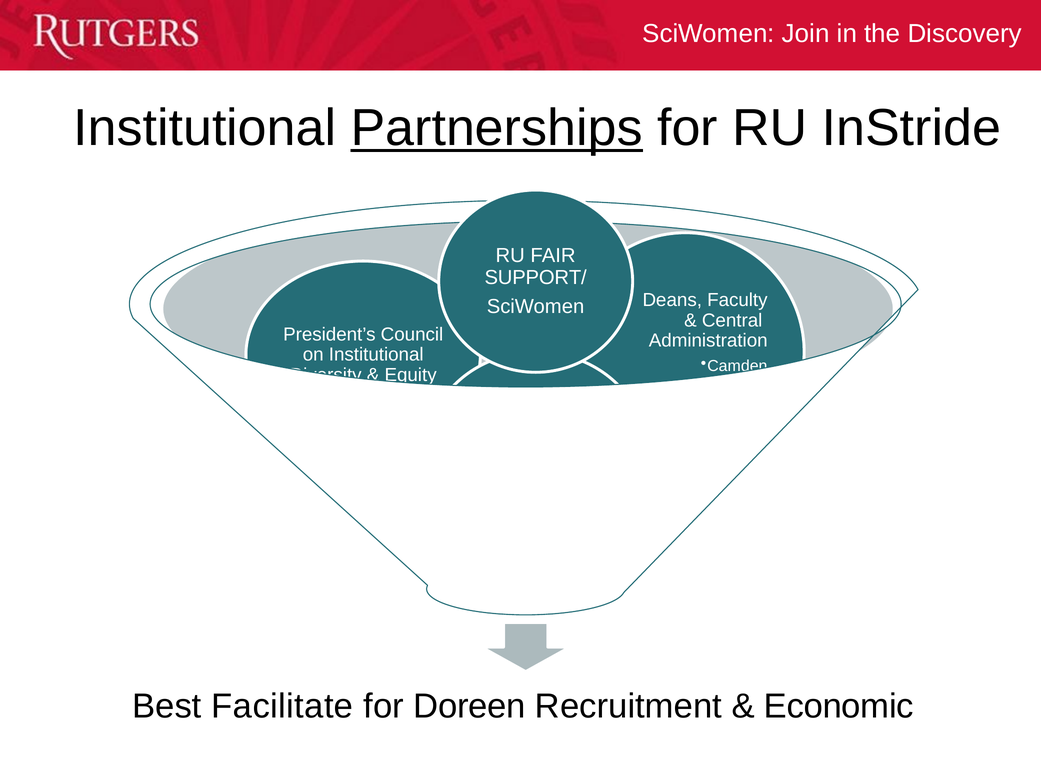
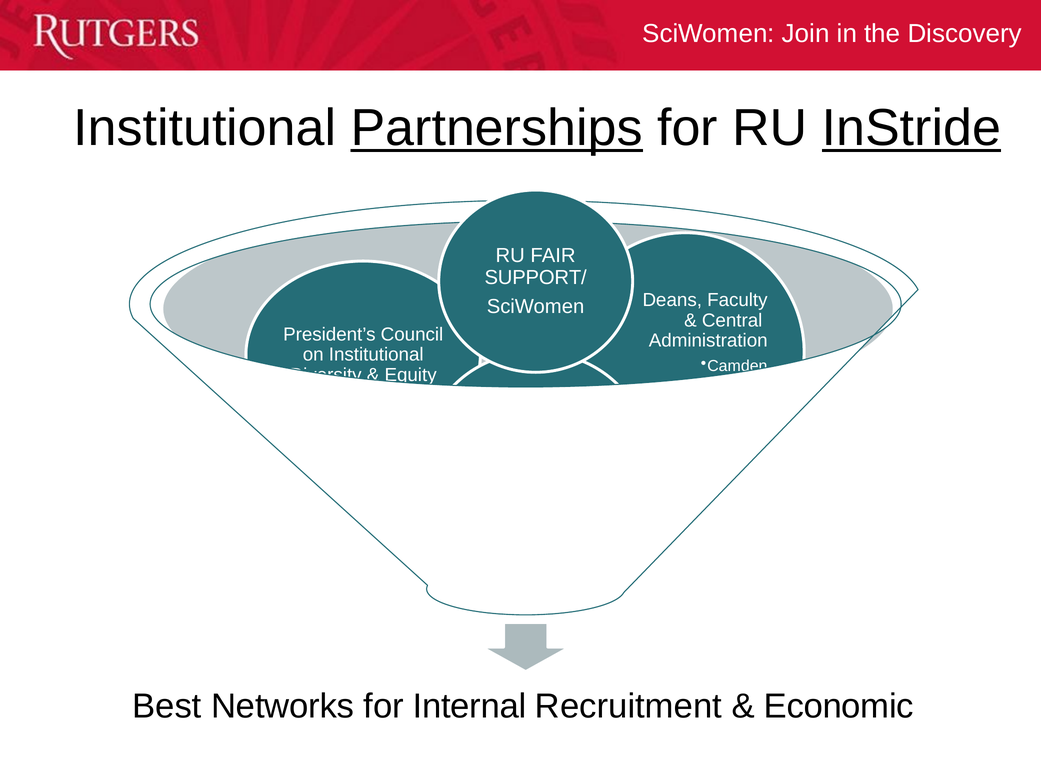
InStride underline: none -> present
Facilitate: Facilitate -> Networks
Doreen: Doreen -> Internal
